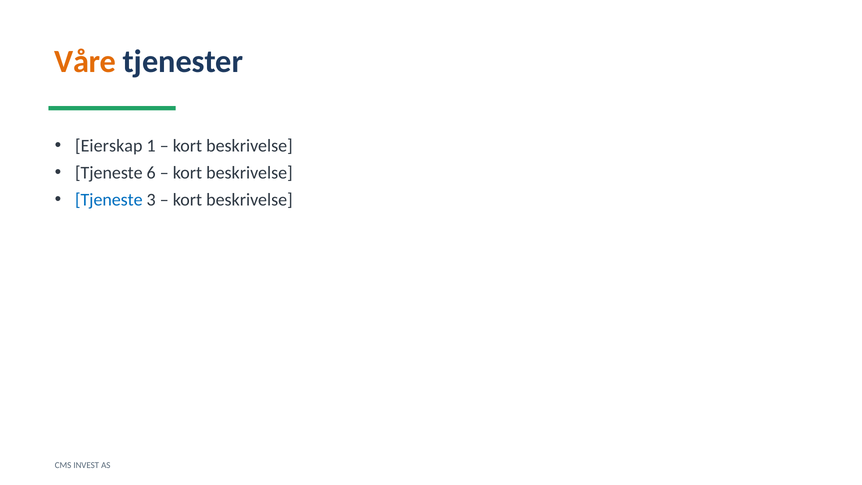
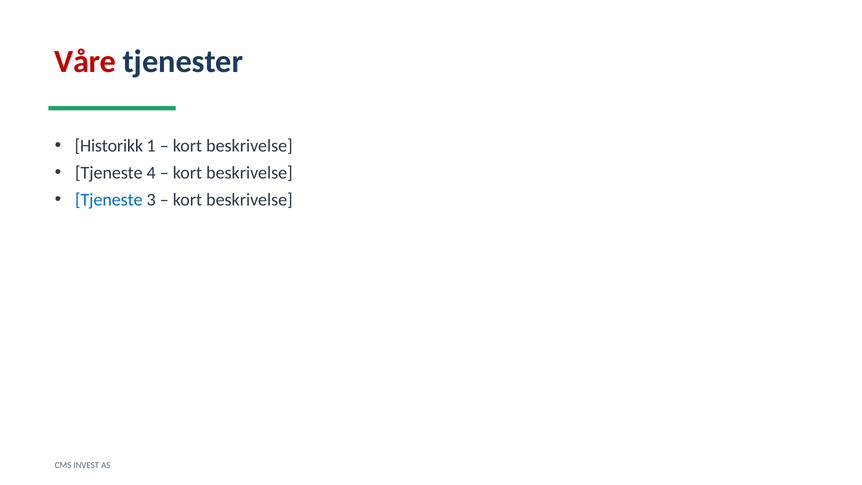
Våre colour: orange -> red
Eierskap: Eierskap -> Historikk
6: 6 -> 4
